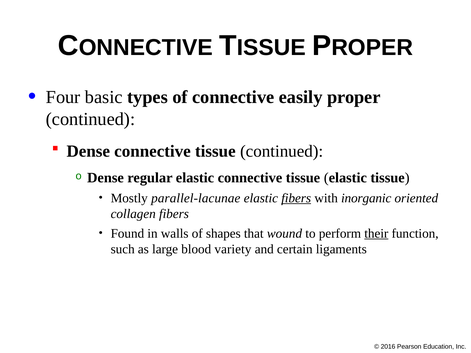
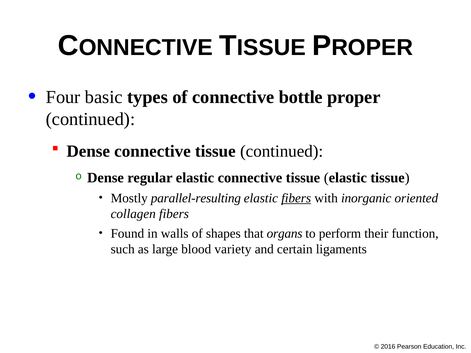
easily: easily -> bottle
parallel-lacunae: parallel-lacunae -> parallel-resulting
wound: wound -> organs
their underline: present -> none
